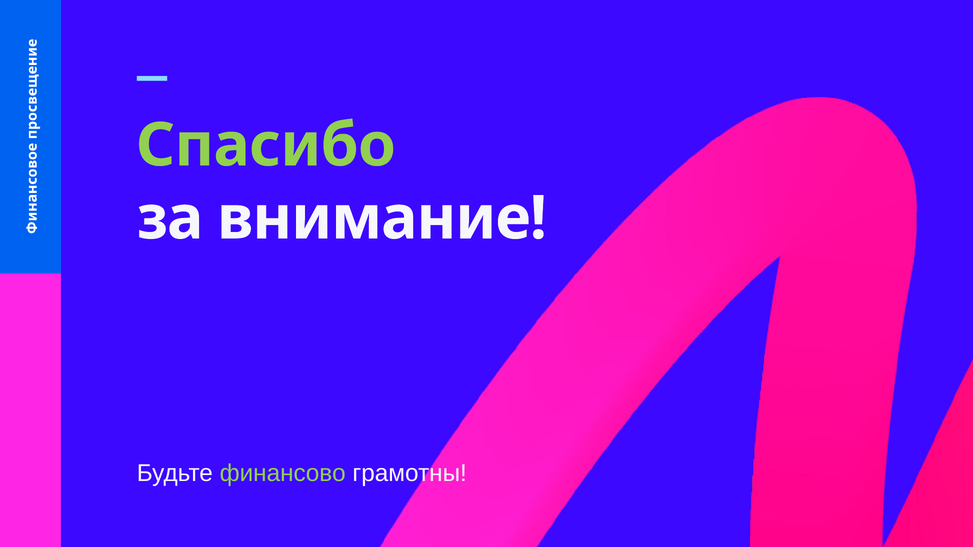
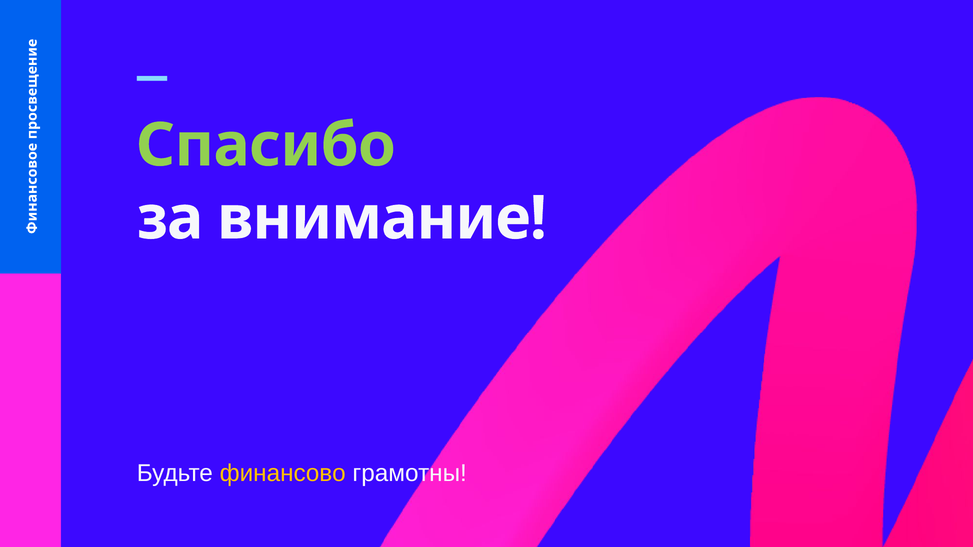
финансово colour: light green -> yellow
